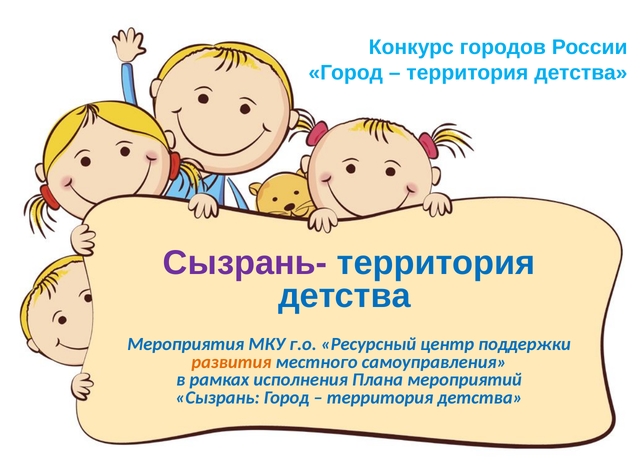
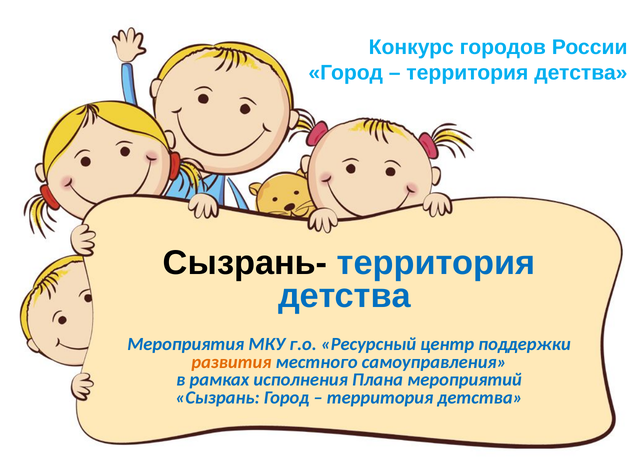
Сызрань- colour: purple -> black
